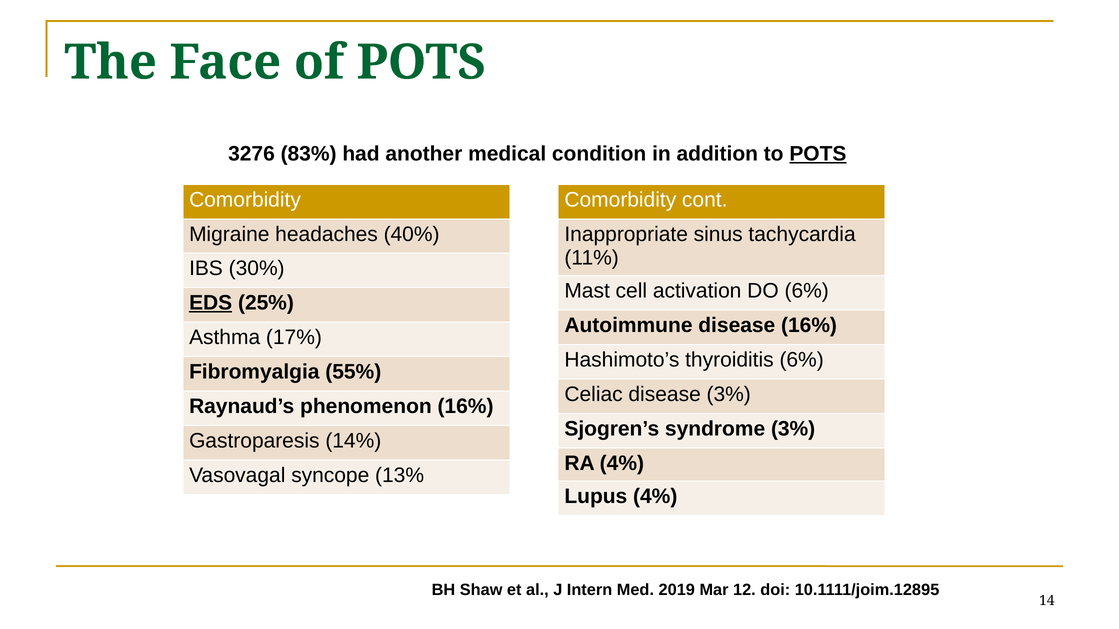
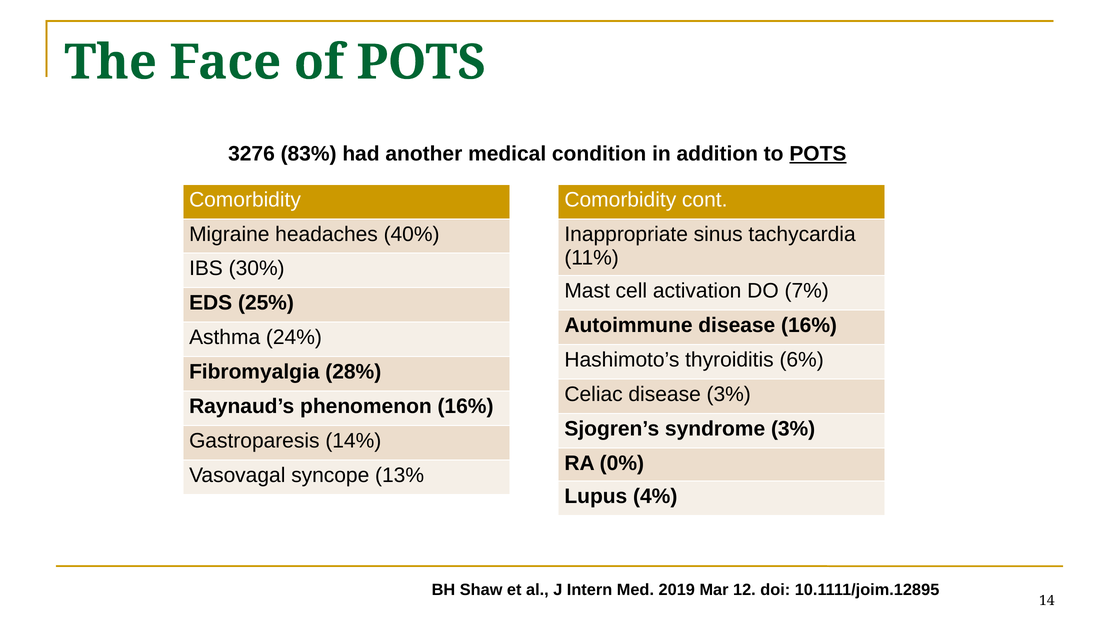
DO 6%: 6% -> 7%
EDS underline: present -> none
17%: 17% -> 24%
55%: 55% -> 28%
RA 4%: 4% -> 0%
